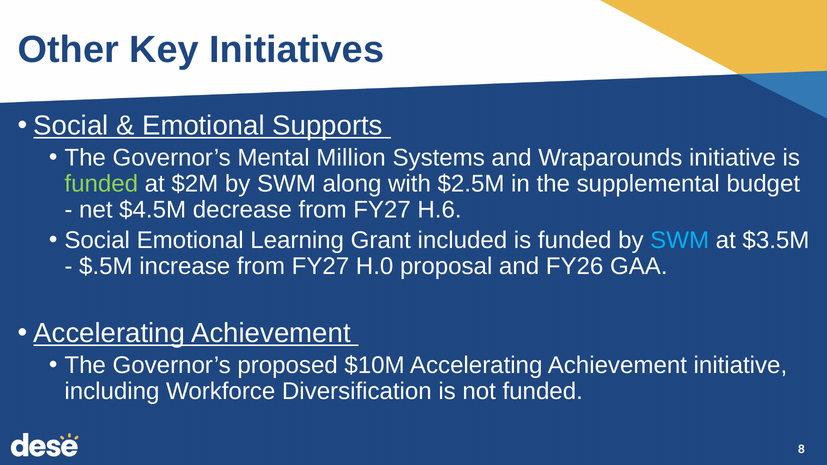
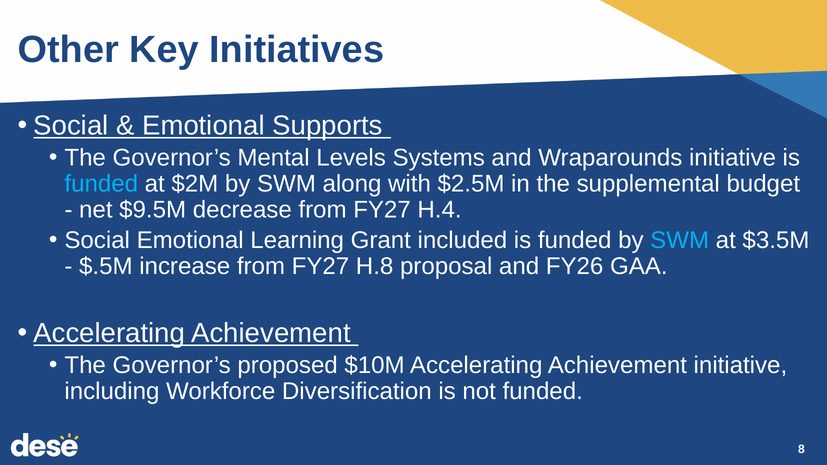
Million: Million -> Levels
funded at (101, 184) colour: light green -> light blue
$4.5M: $4.5M -> $9.5M
H.6: H.6 -> H.4
H.0: H.0 -> H.8
